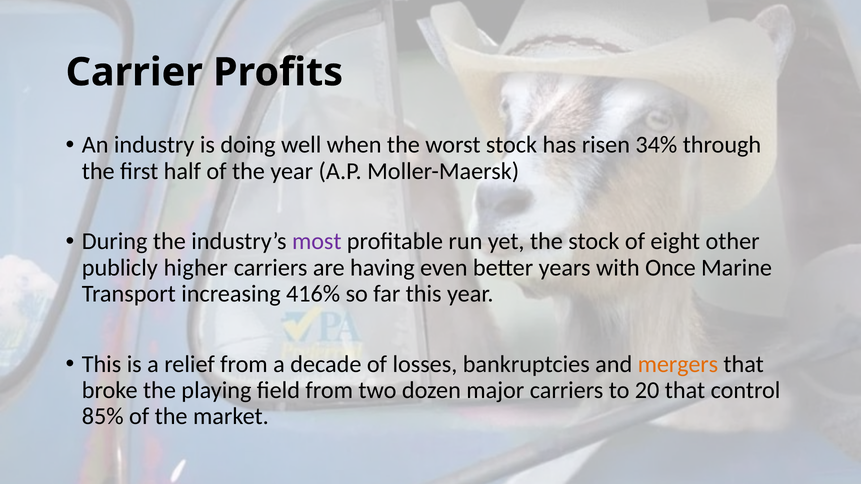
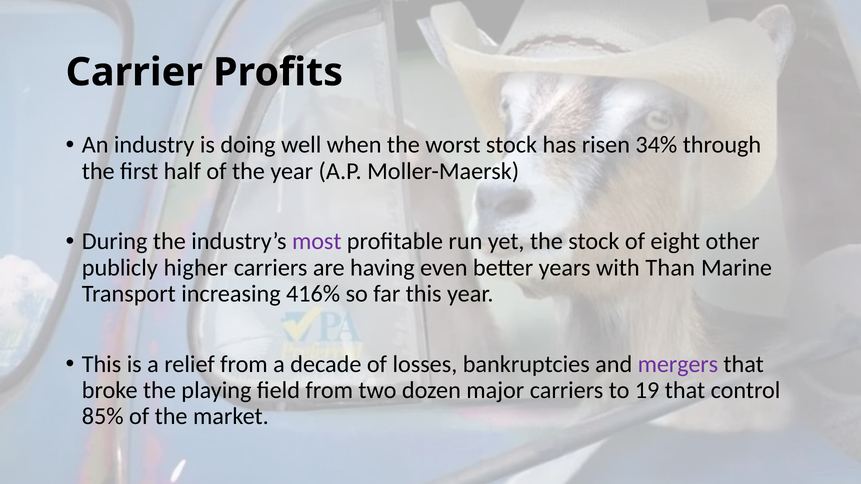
Once: Once -> Than
mergers colour: orange -> purple
20: 20 -> 19
